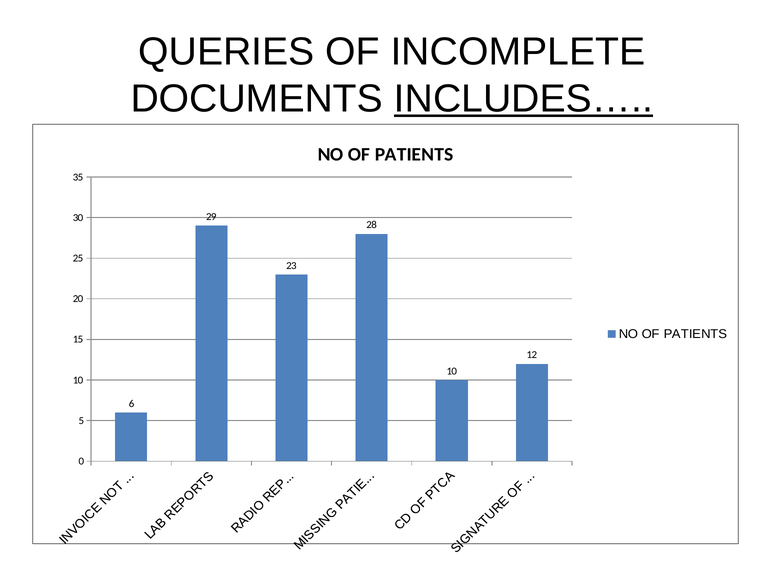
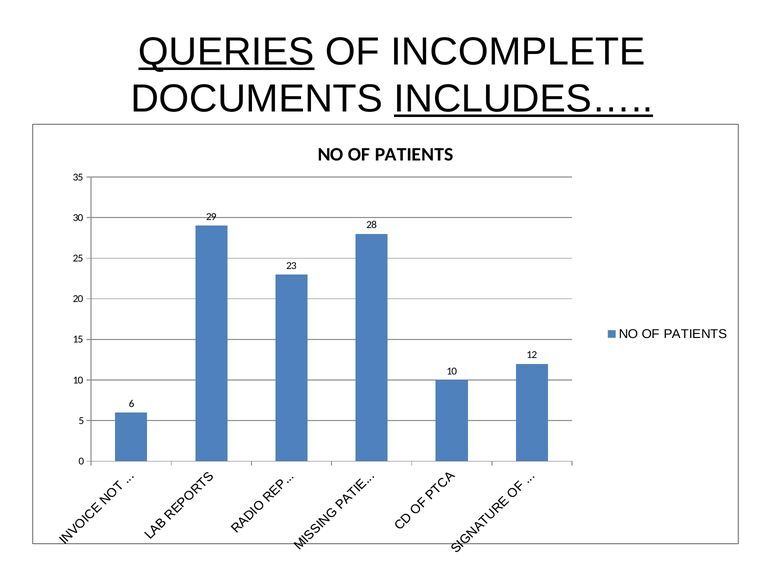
QUERIES underline: none -> present
